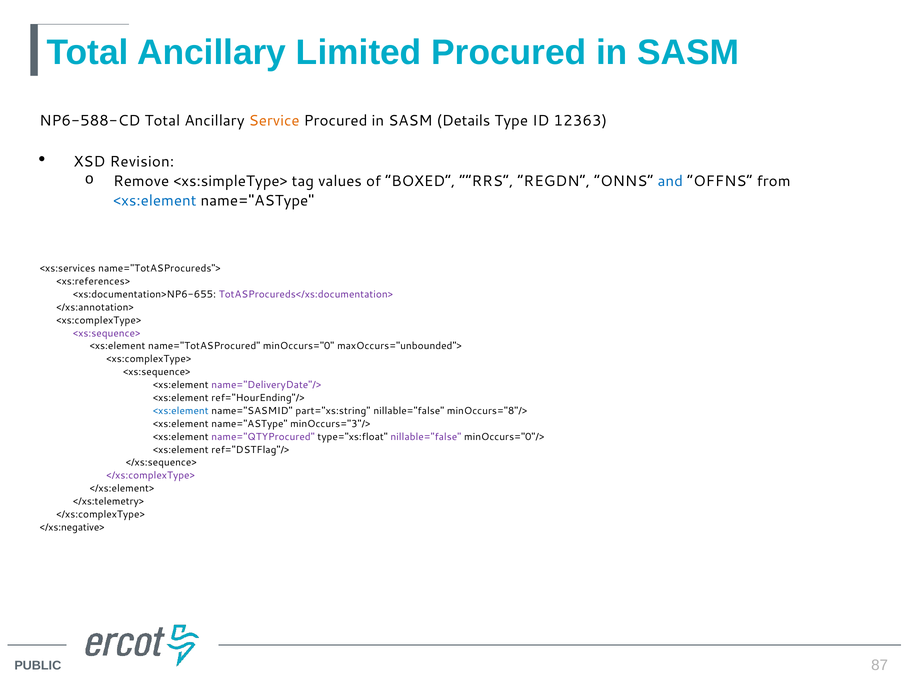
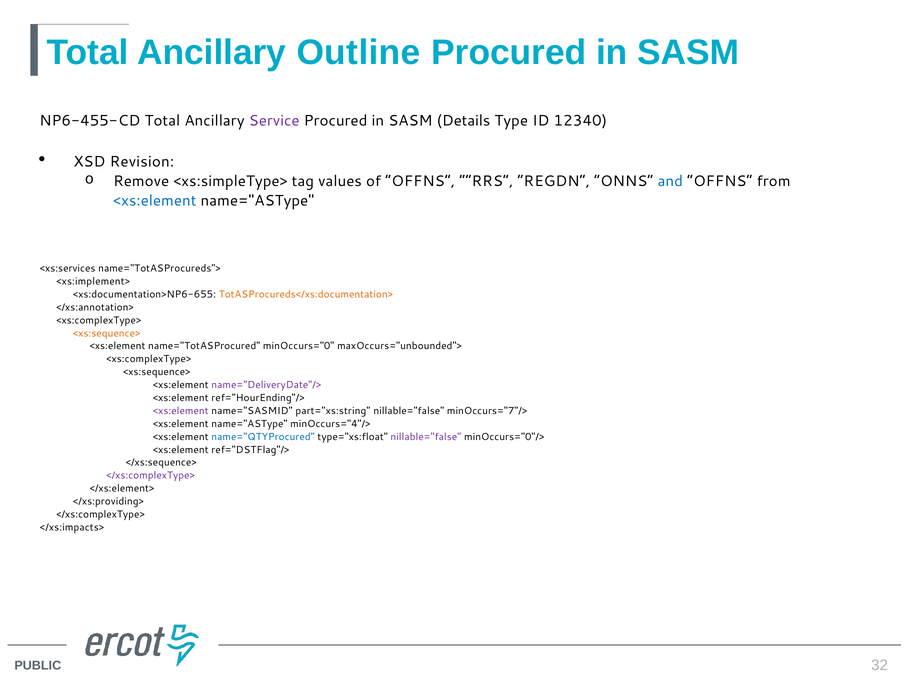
Limited: Limited -> Outline
NP6-588-CD: NP6-588-CD -> NP6-455-CD
Service colour: orange -> purple
12363: 12363 -> 12340
of BOXED: BOXED -> OFFNS
<xs:references>: <xs:references> -> <xs:implement>
TotASProcureds</xs:documentation> colour: purple -> orange
<xs:sequence> at (107, 333) colour: purple -> orange
<xs:element at (181, 411) colour: blue -> purple
minOccurs="8"/>: minOccurs="8"/> -> minOccurs="7"/>
minOccurs="3"/>: minOccurs="3"/> -> minOccurs="4"/>
name="QTYProcured colour: purple -> blue
</xs:telemetry>: </xs:telemetry> -> </xs:providing>
</xs:negative>: </xs:negative> -> </xs:impacts>
87: 87 -> 32
